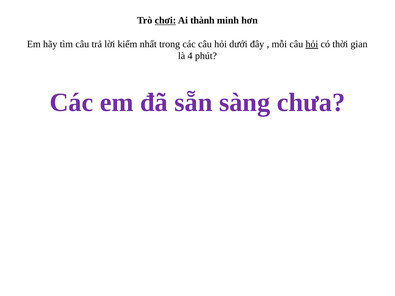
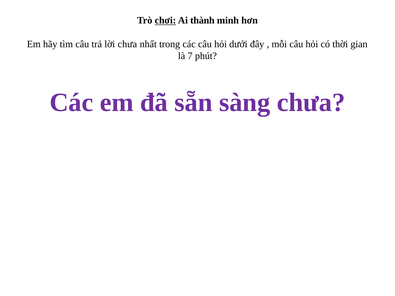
lời kiểm: kiểm -> chưa
hỏi at (312, 44) underline: present -> none
4: 4 -> 7
